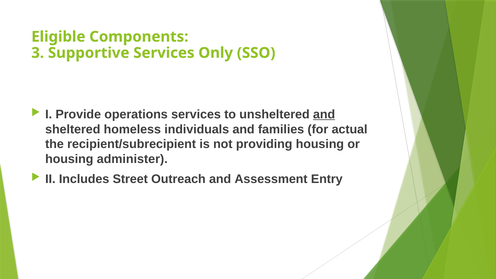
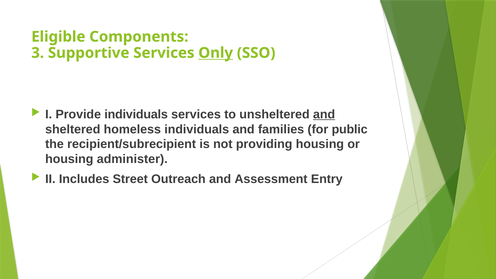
Only underline: none -> present
Provide operations: operations -> individuals
actual: actual -> public
